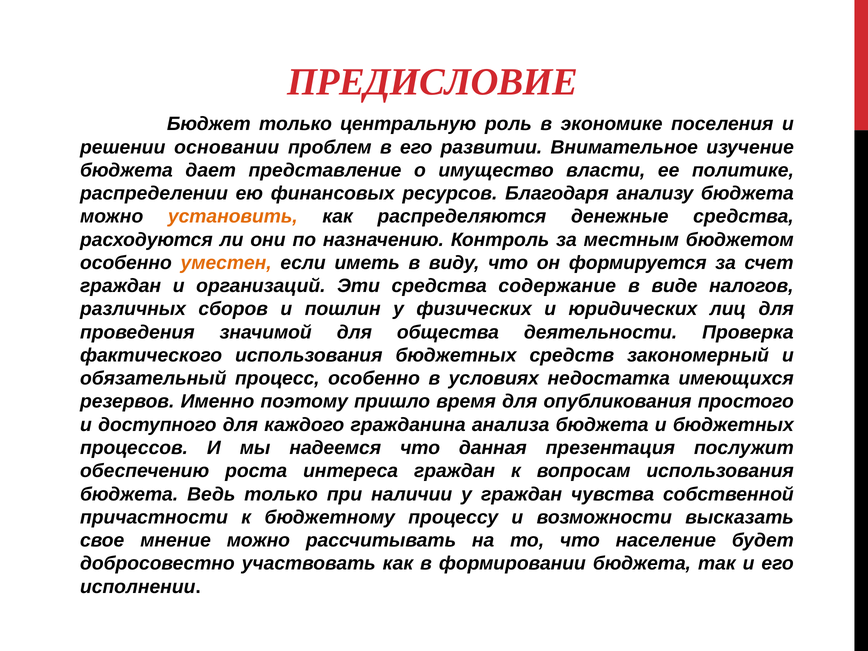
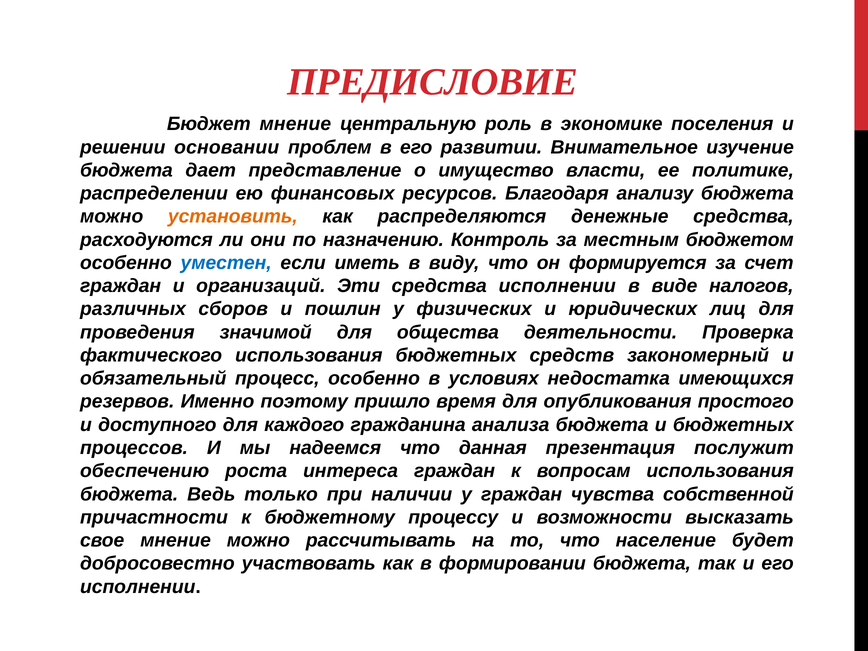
Бюджет только: только -> мнение
уместен colour: orange -> blue
средства содержание: содержание -> исполнении
